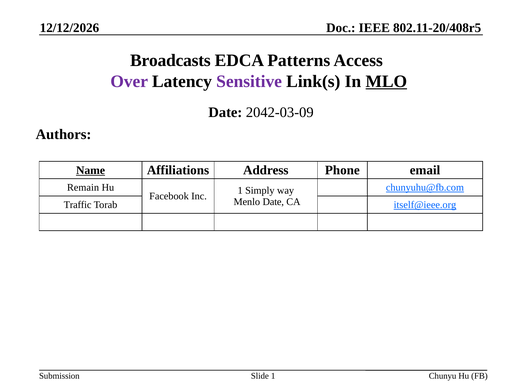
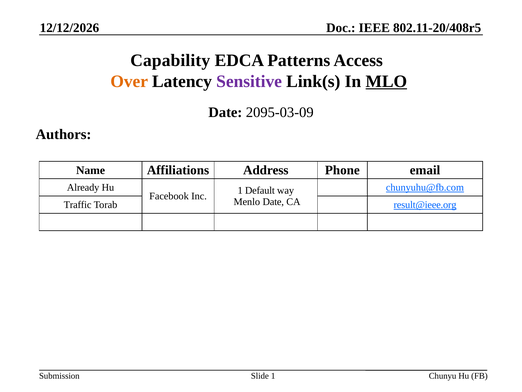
Broadcasts: Broadcasts -> Capability
Over colour: purple -> orange
2042-03-09: 2042-03-09 -> 2095-03-09
Name underline: present -> none
Remain: Remain -> Already
Simply: Simply -> Default
itself@ieee.org: itself@ieee.org -> result@ieee.org
